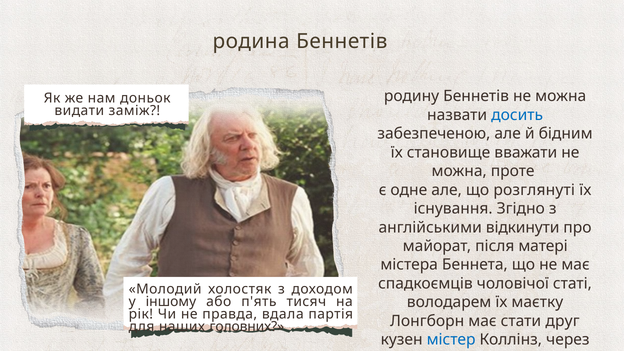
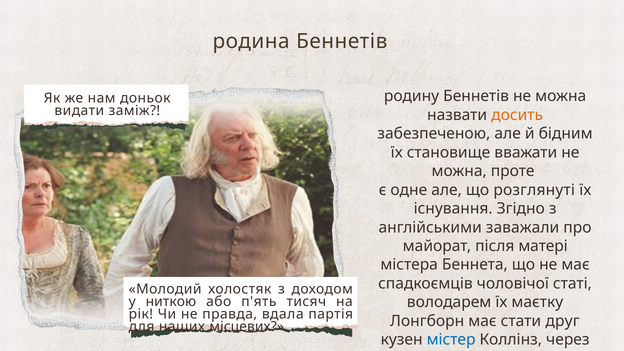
досить colour: blue -> orange
відкинути: відкинути -> заважали
іншому: іншому -> ниткою
головних: головних -> місцевих
